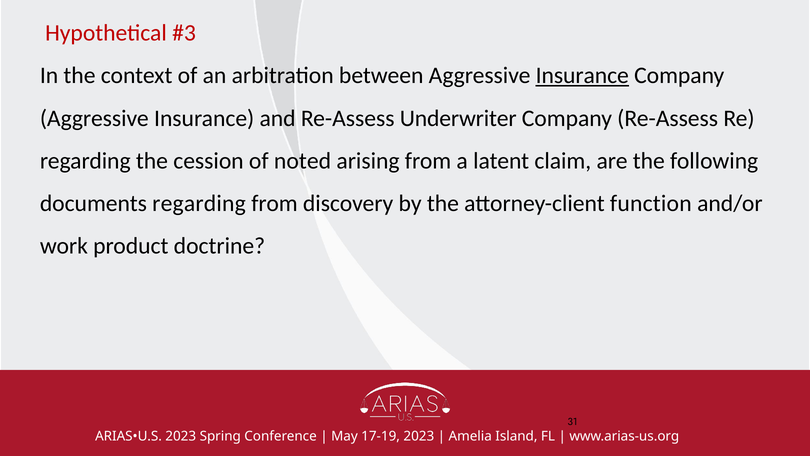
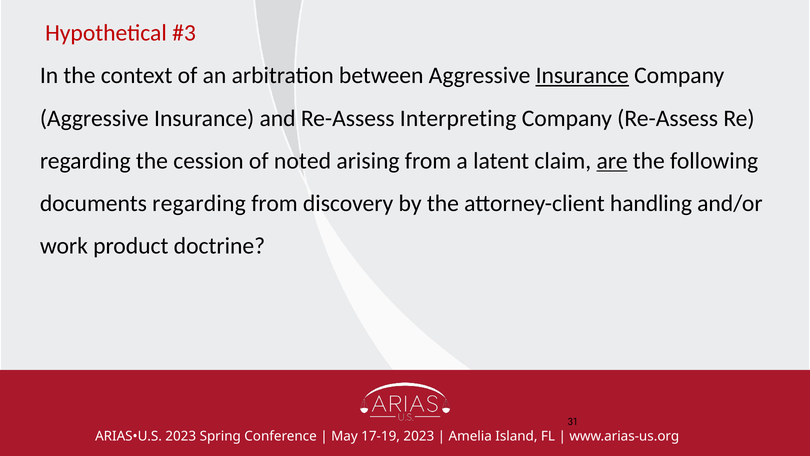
Underwriter: Underwriter -> Interpreting
are underline: none -> present
function: function -> handling
